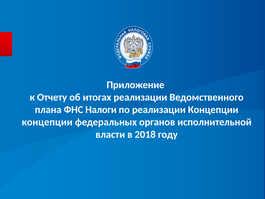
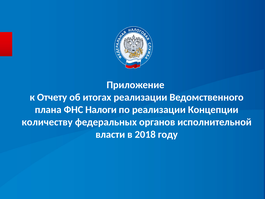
концепции at (47, 122): концепции -> количеству
